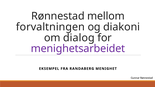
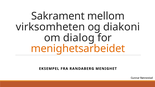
Rønnestad at (58, 16): Rønnestad -> Sakrament
forvaltningen: forvaltningen -> virksomheten
menighetsarbeidet colour: purple -> orange
